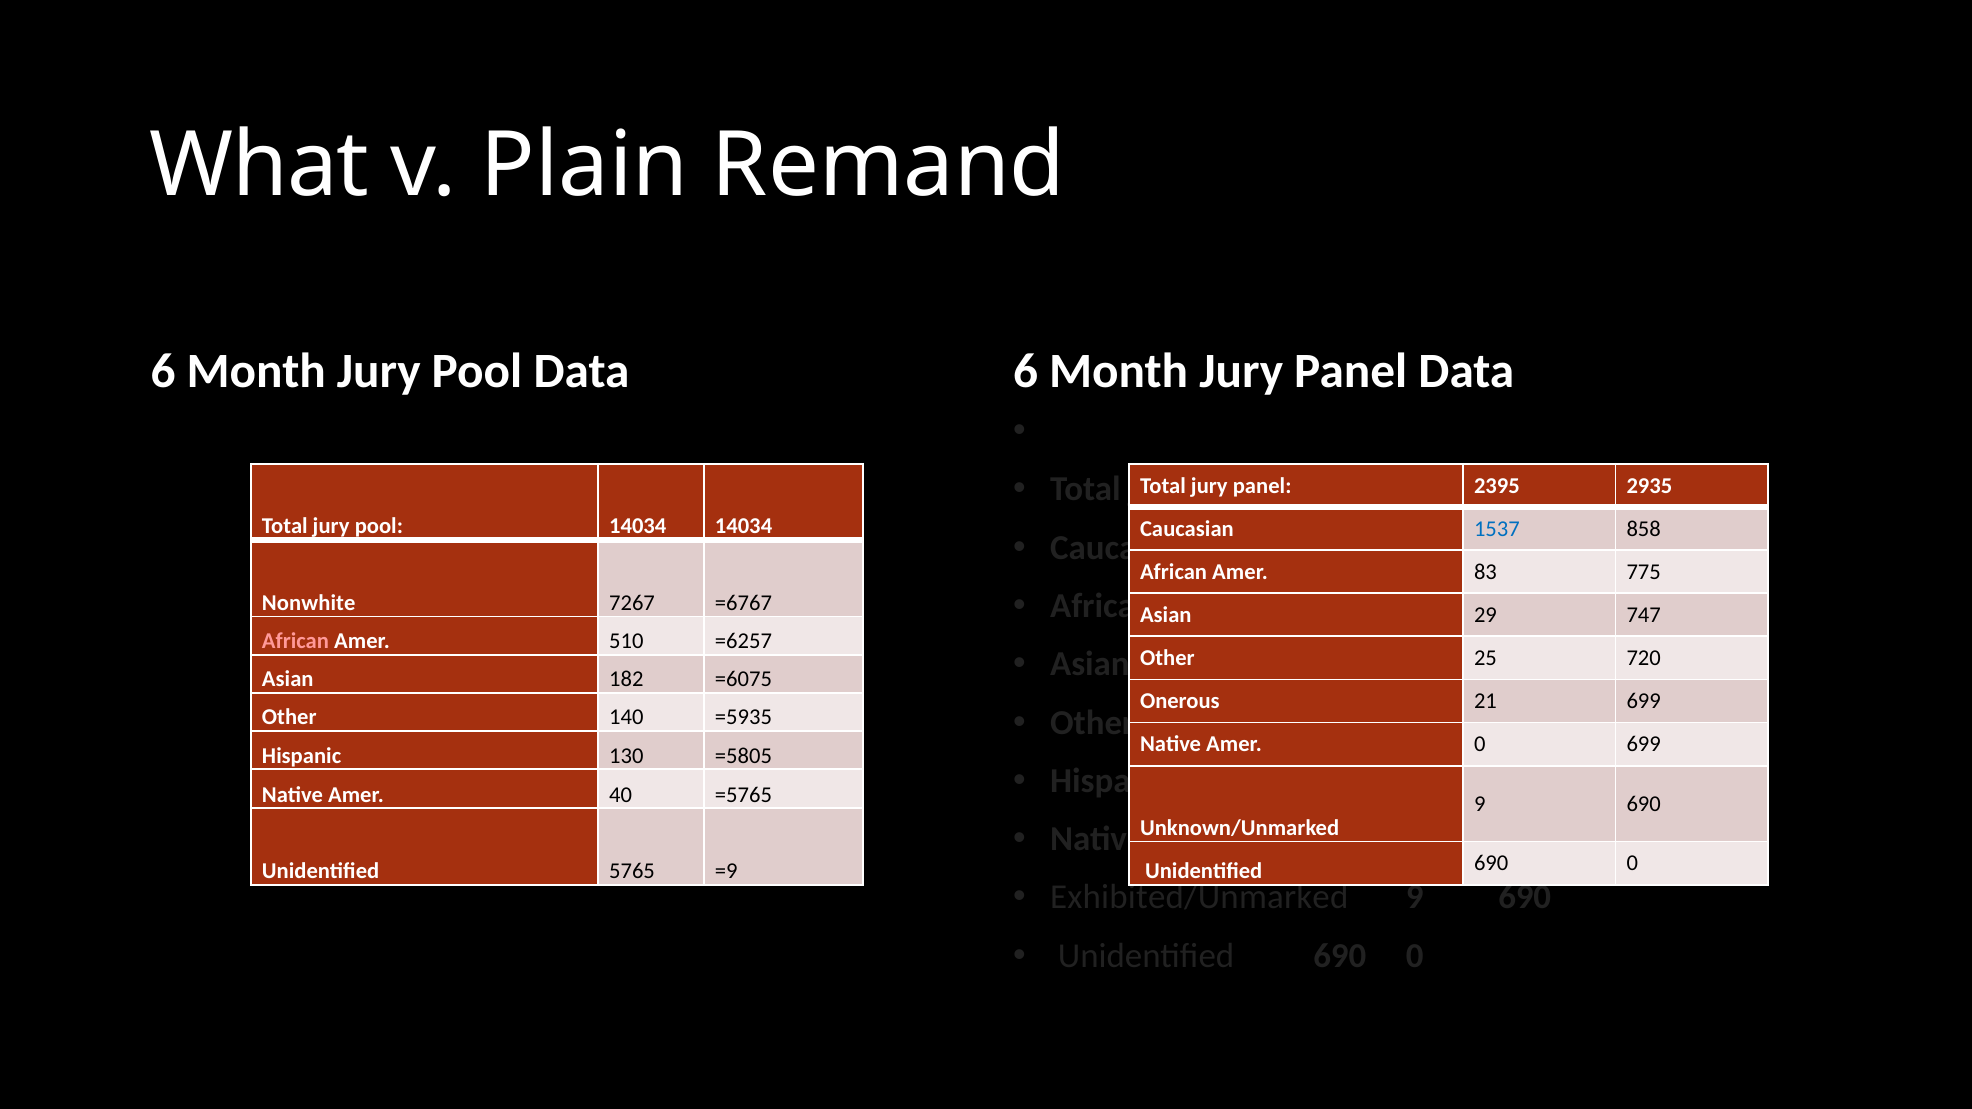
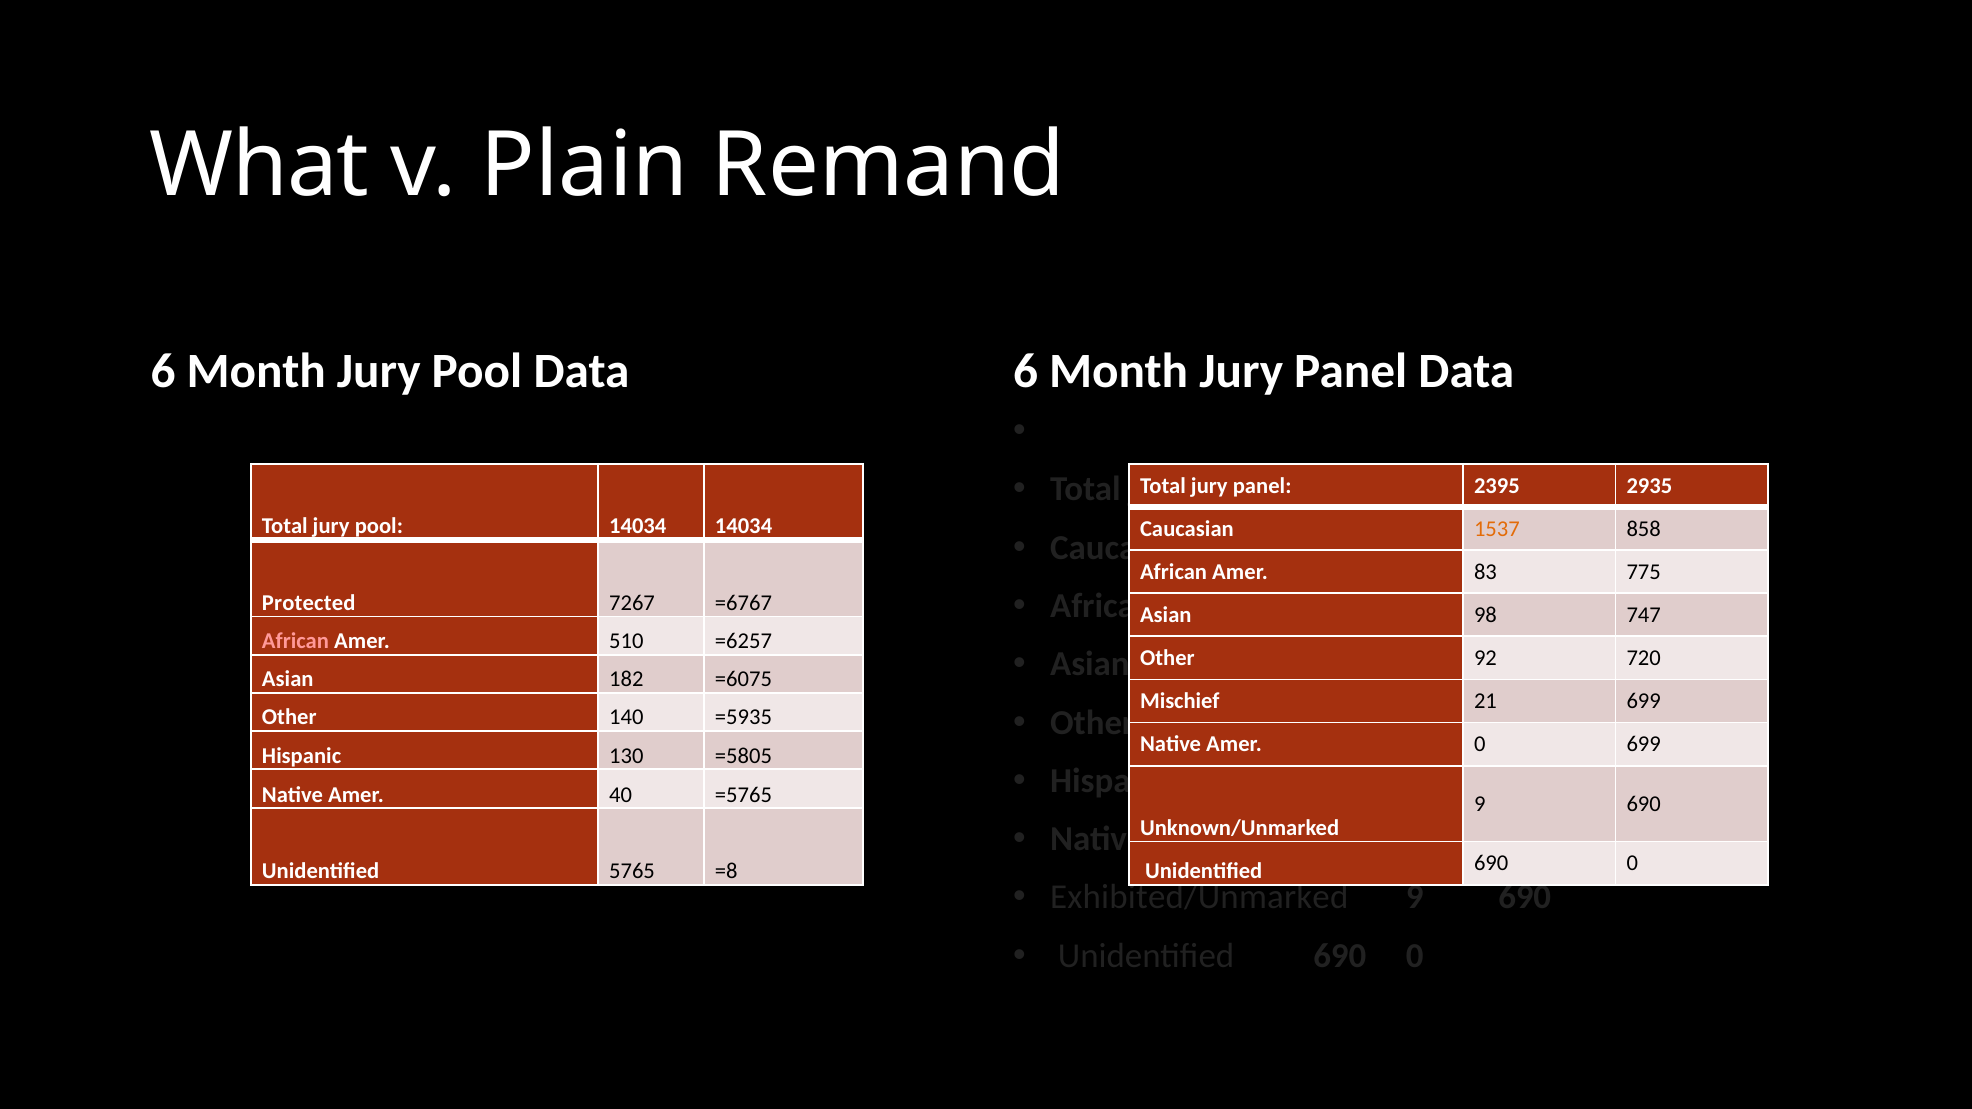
1537 at (1497, 529) colour: blue -> orange
Nonwhite: Nonwhite -> Protected
29: 29 -> 98
25: 25 -> 92
Onerous: Onerous -> Mischief
=9: =9 -> =8
